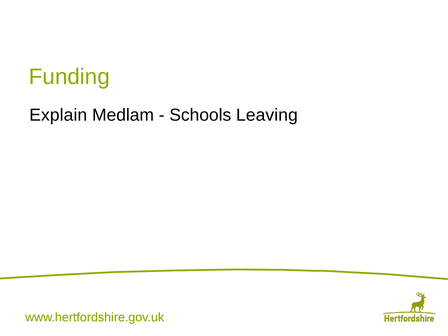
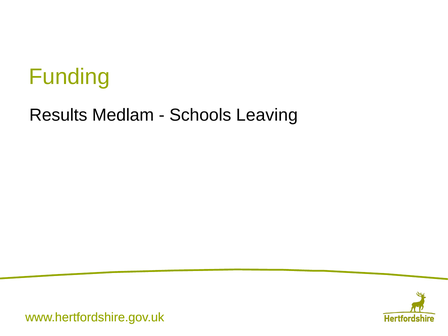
Explain: Explain -> Results
